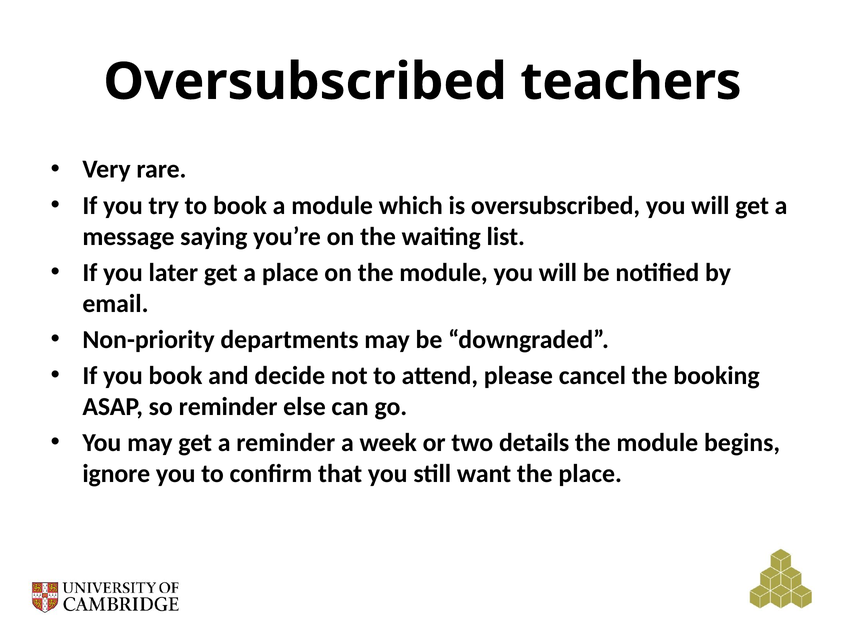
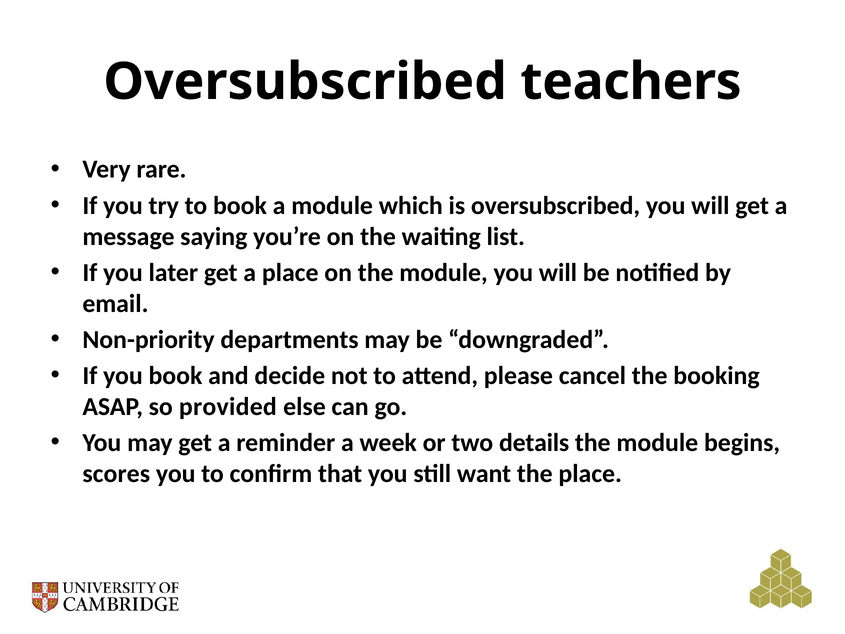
so reminder: reminder -> provided
ignore: ignore -> scores
